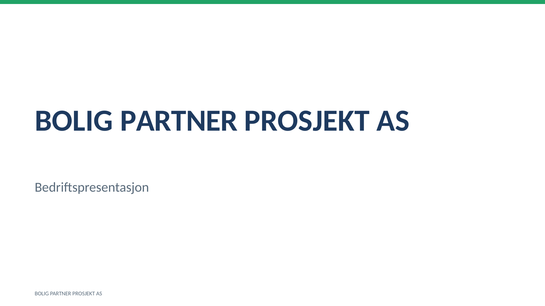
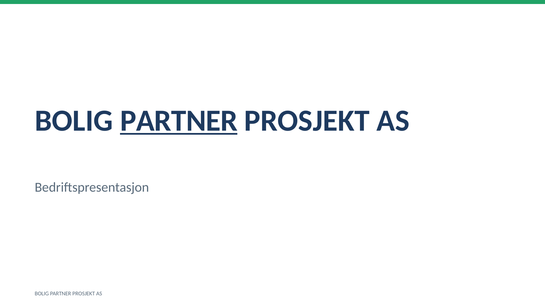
PARTNER at (179, 121) underline: none -> present
